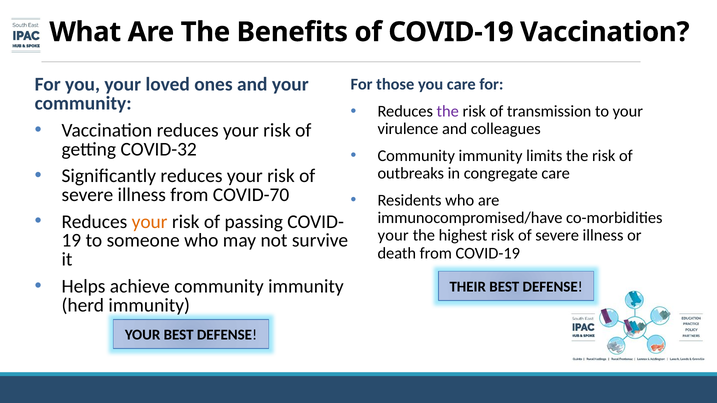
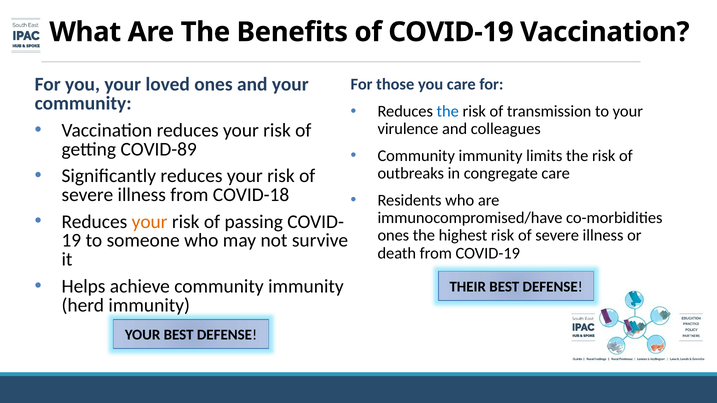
the at (448, 111) colour: purple -> blue
COVID-32: COVID-32 -> COVID-89
COVID-70: COVID-70 -> COVID-18
your at (393, 236): your -> ones
